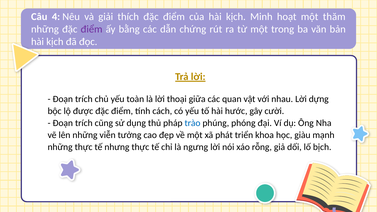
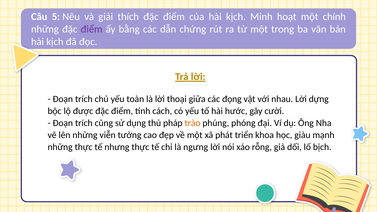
4: 4 -> 5
thăm: thăm -> chính
quan: quan -> đọng
trào colour: blue -> orange
